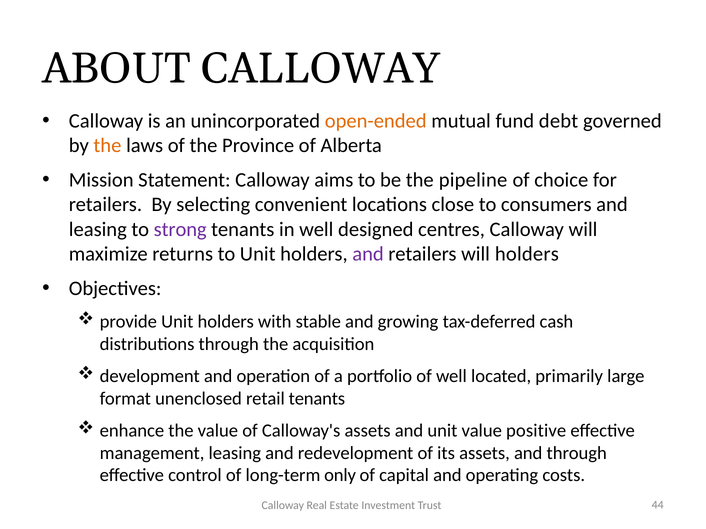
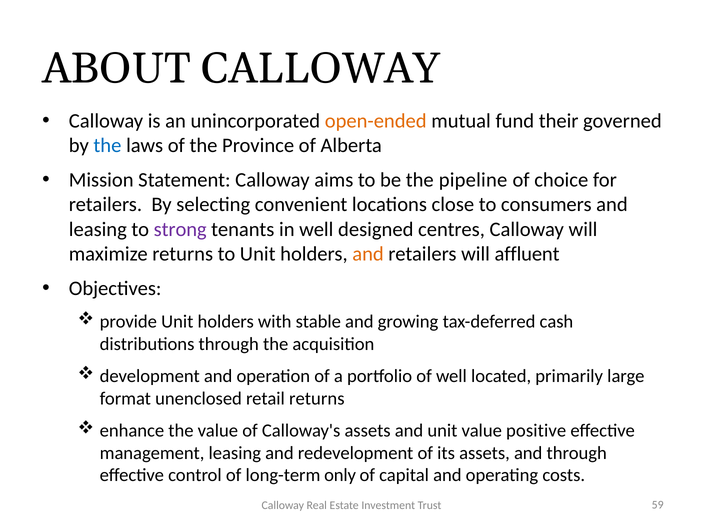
debt: debt -> their
the at (107, 146) colour: orange -> blue
and at (368, 254) colour: purple -> orange
will holders: holders -> affluent
retail tenants: tenants -> returns
44: 44 -> 59
